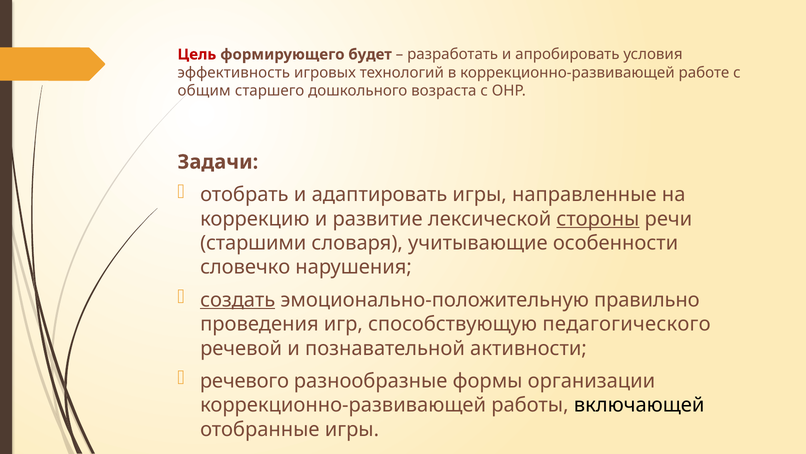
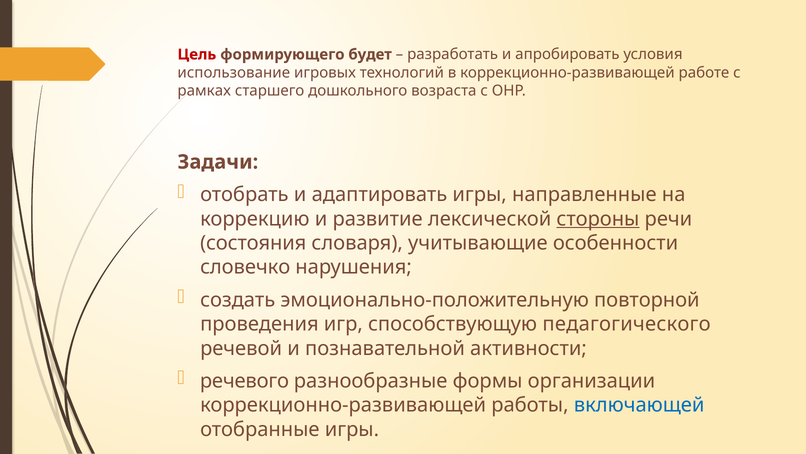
эффективность: эффективность -> использование
общим: общим -> рамках
старшими: старшими -> состояния
создать underline: present -> none
правильно: правильно -> повторной
включающей colour: black -> blue
